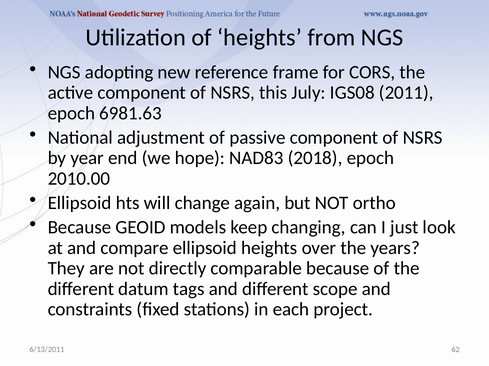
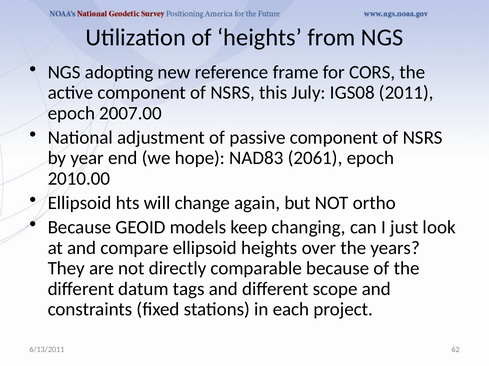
6981.63: 6981.63 -> 2007.00
2018: 2018 -> 2061
